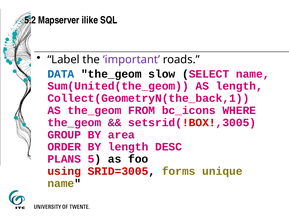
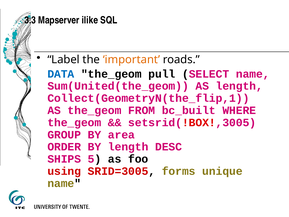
5.2: 5.2 -> 3.3
important colour: purple -> orange
slow: slow -> pull
Collect(GeometryN(the_back,1: Collect(GeometryN(the_back,1 -> Collect(GeometryN(the_flip,1
bc_icons: bc_icons -> bc_built
PLANS: PLANS -> SHIPS
